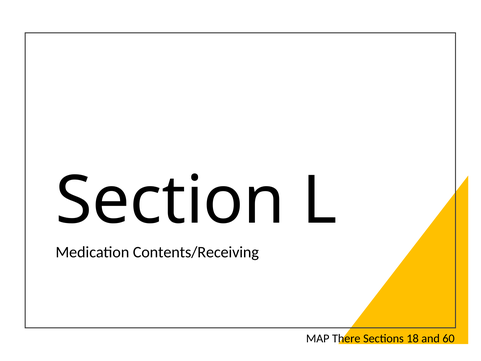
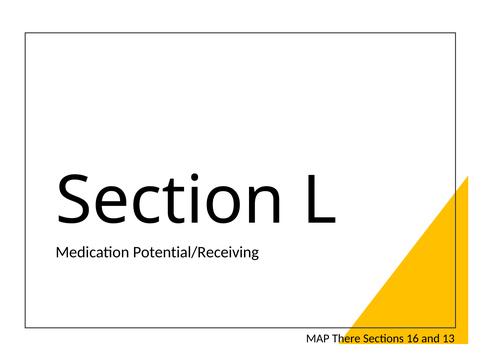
Contents/Receiving: Contents/Receiving -> Potential/Receiving
18: 18 -> 16
60: 60 -> 13
